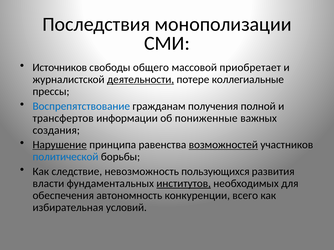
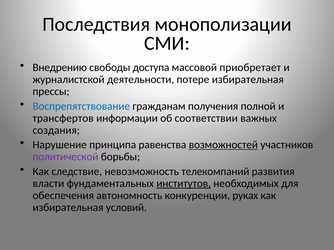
Источников: Источников -> Внедрению
общего: общего -> доступа
деятельности underline: present -> none
потере коллегиальные: коллегиальные -> избирательная
пониженные: пониженные -> соответствии
Нарушение underline: present -> none
политической colour: blue -> purple
пользующихся: пользующихся -> телекомпаний
всего: всего -> руках
